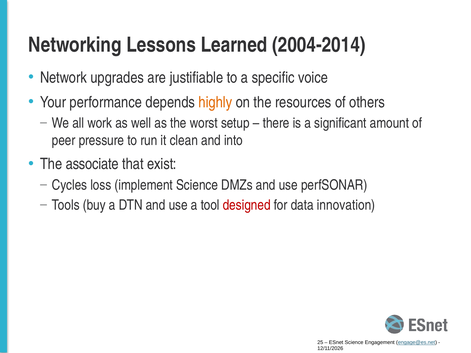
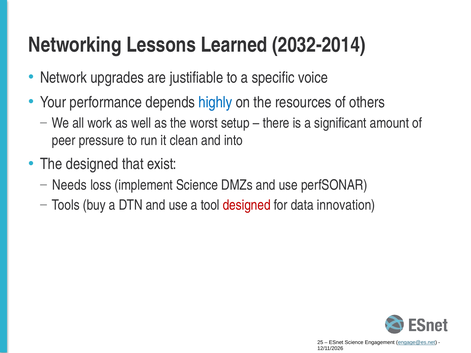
2004-2014: 2004-2014 -> 2032-2014
highly colour: orange -> blue
The associate: associate -> designed
Cycles: Cycles -> Needs
